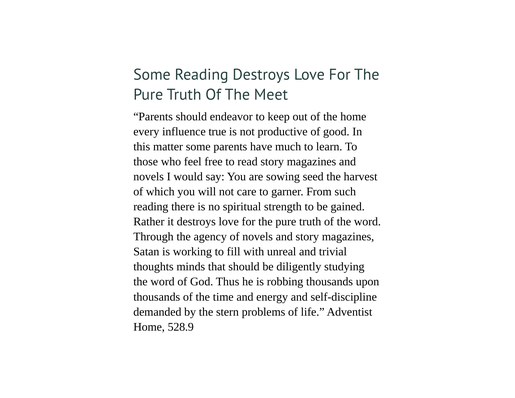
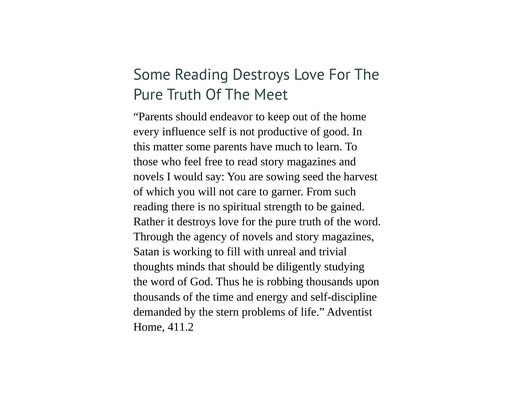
true: true -> self
528.9: 528.9 -> 411.2
